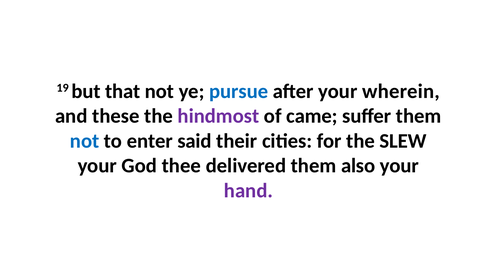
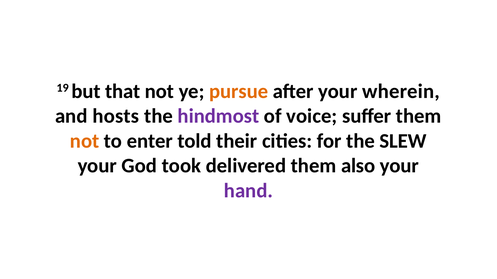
pursue colour: blue -> orange
these: these -> hosts
came: came -> voice
not at (85, 141) colour: blue -> orange
said: said -> told
thee: thee -> took
